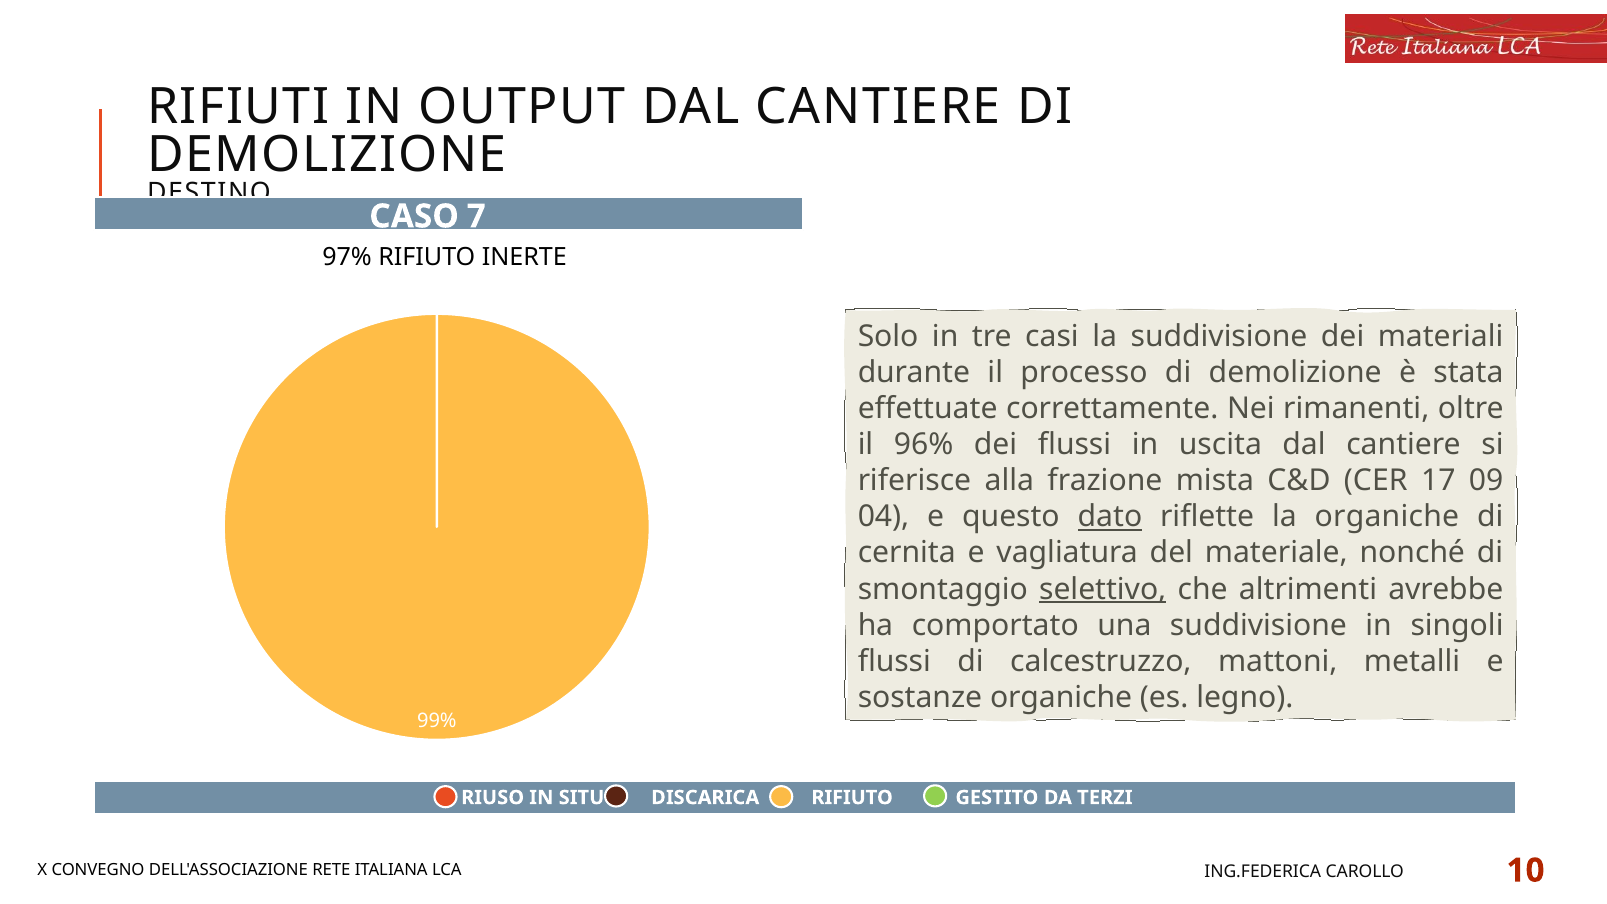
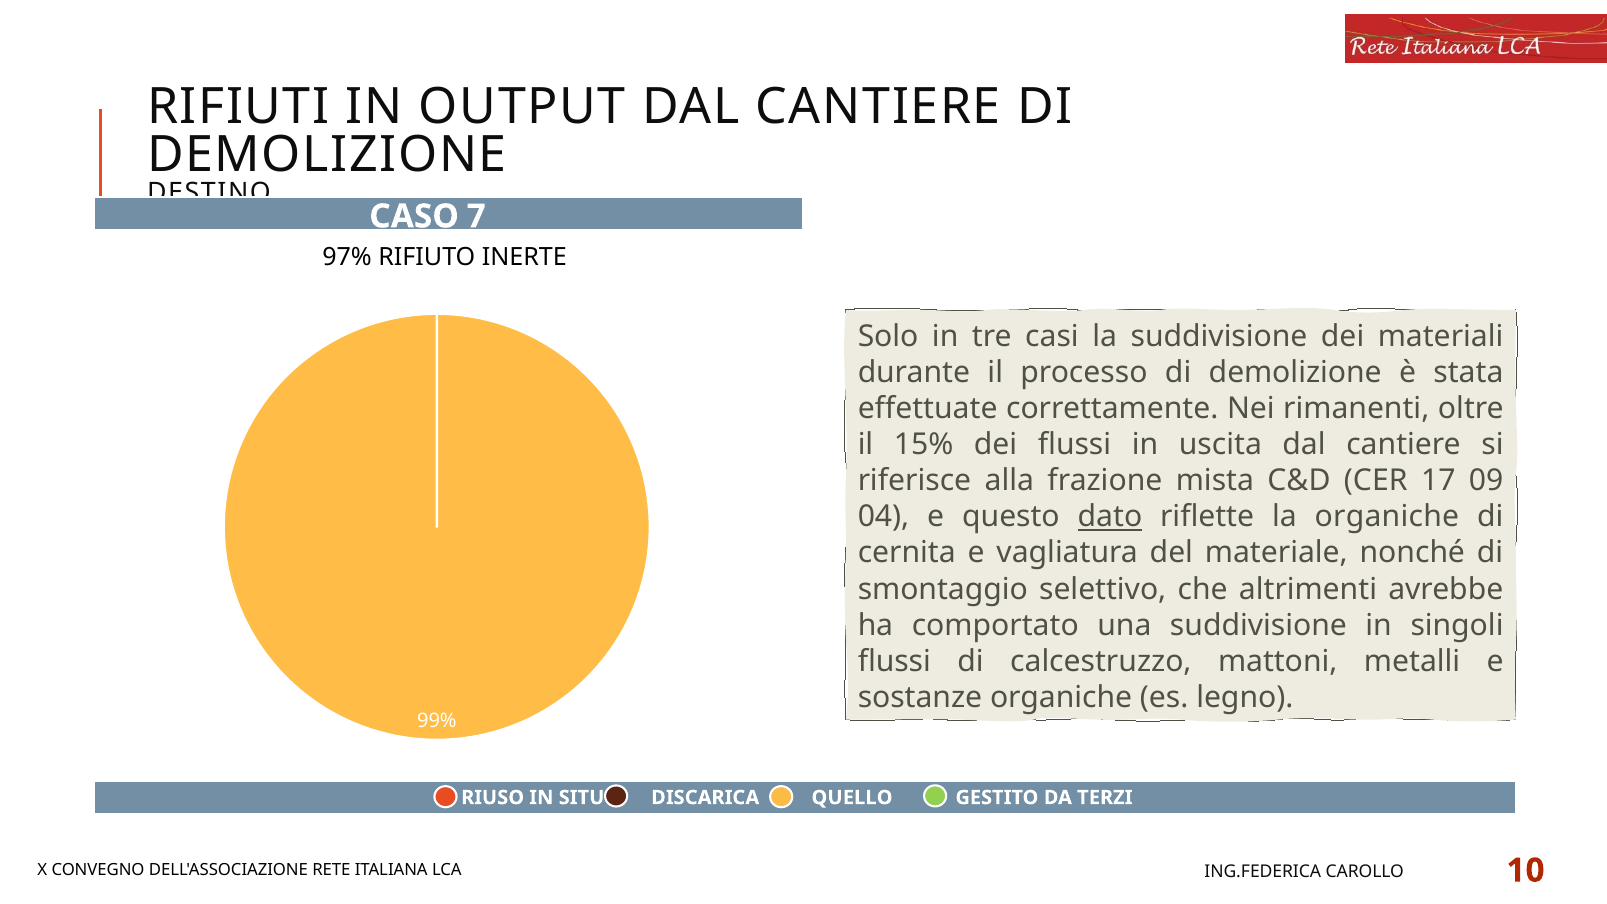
96%: 96% -> 15%
selettivo underline: present -> none
DISCARICA RIFIUTO: RIFIUTO -> QUELLO
